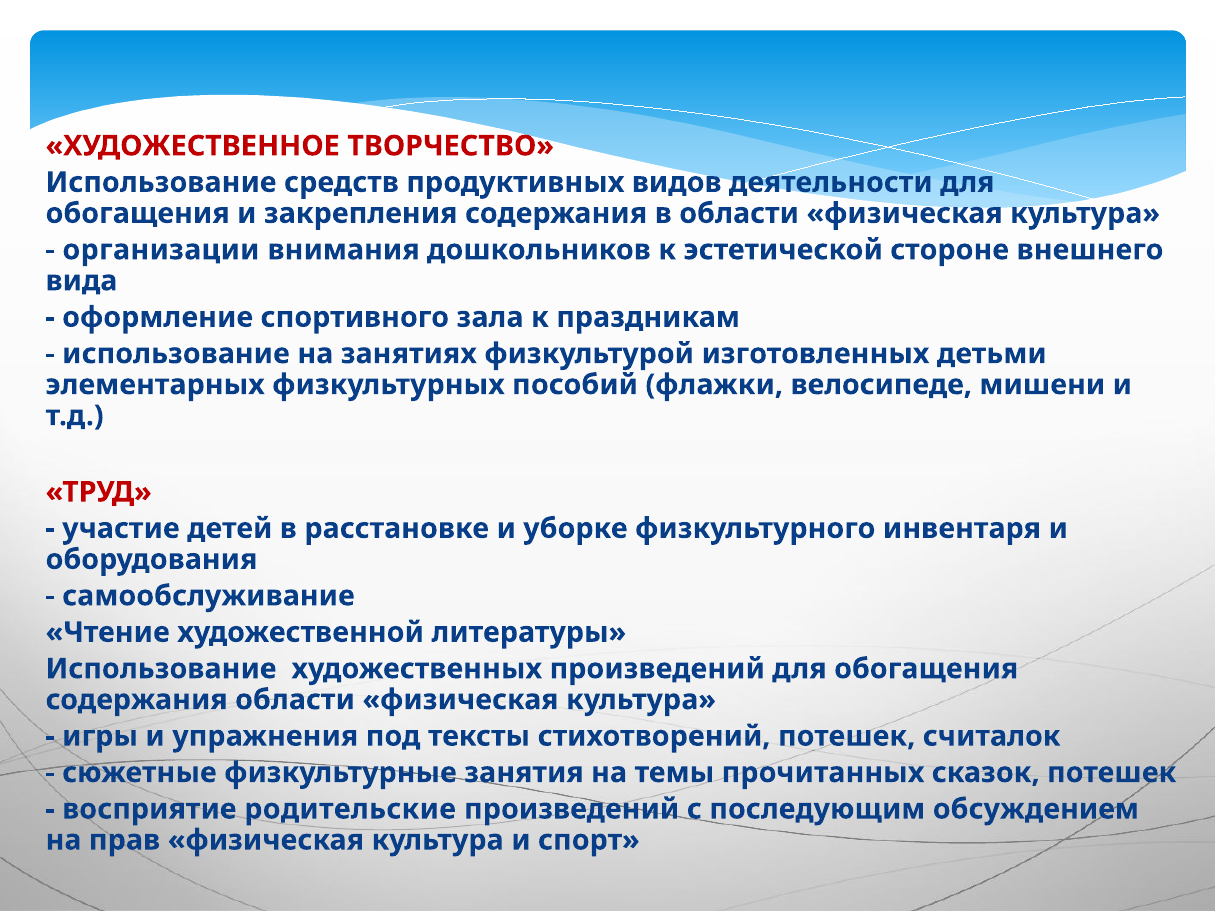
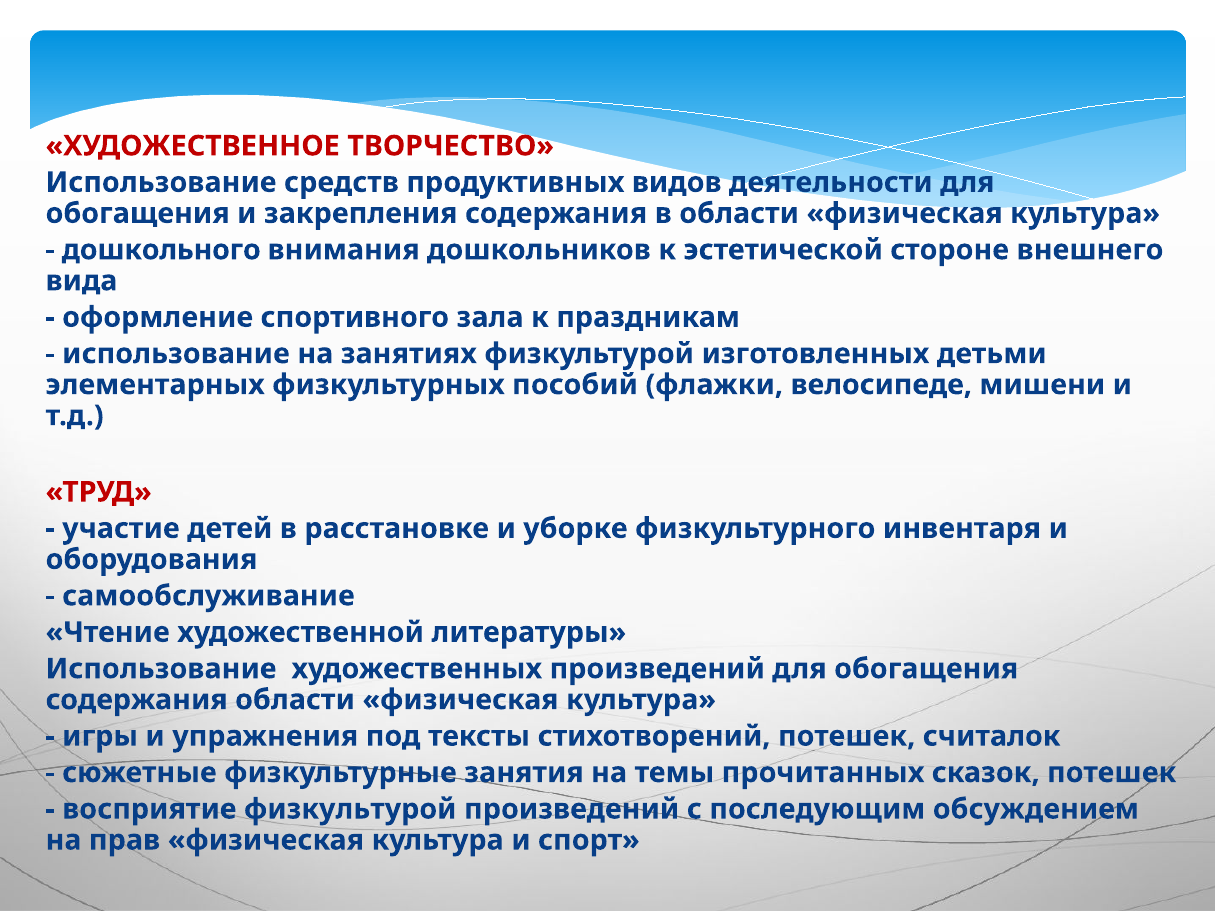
организации: организации -> дошкольного
восприятие родительские: родительские -> физкультурой
